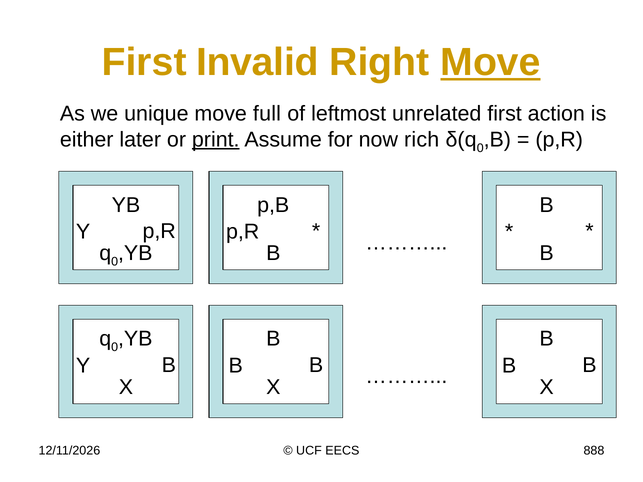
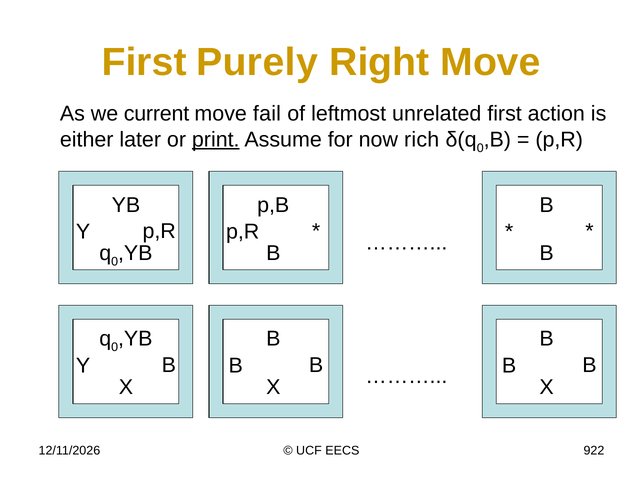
Invalid: Invalid -> Purely
Move at (490, 62) underline: present -> none
unique: unique -> current
full: full -> fail
888: 888 -> 922
